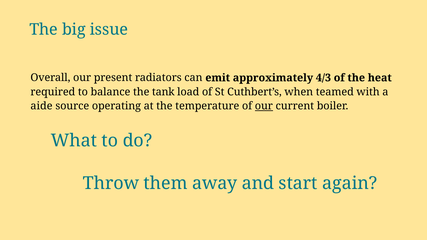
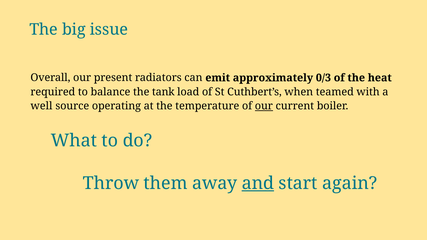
4/3: 4/3 -> 0/3
aide: aide -> well
and underline: none -> present
